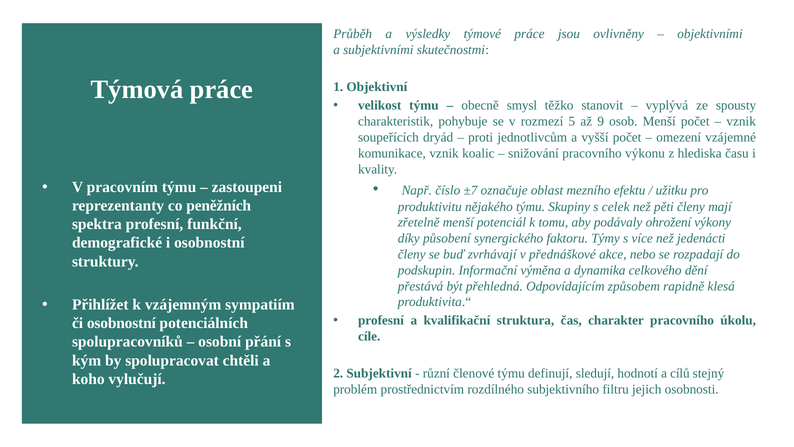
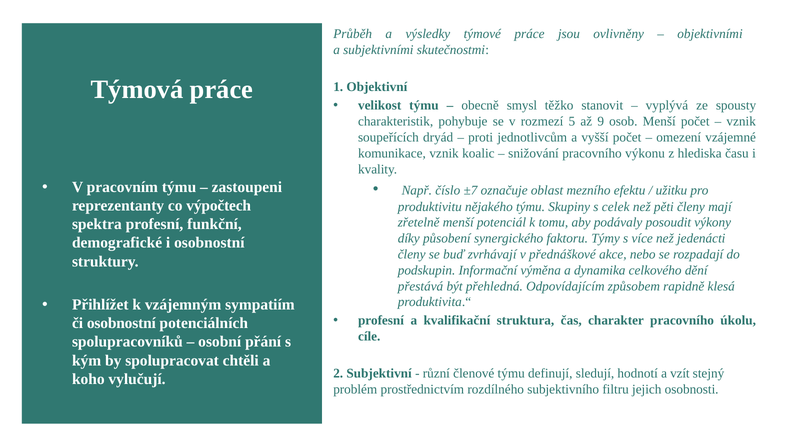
peněžních: peněžních -> výpočtech
ohrožení: ohrožení -> posoudit
cílů: cílů -> vzít
